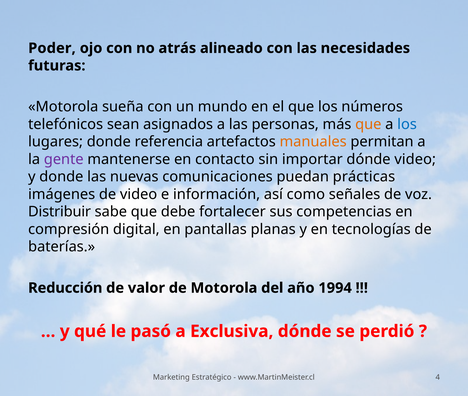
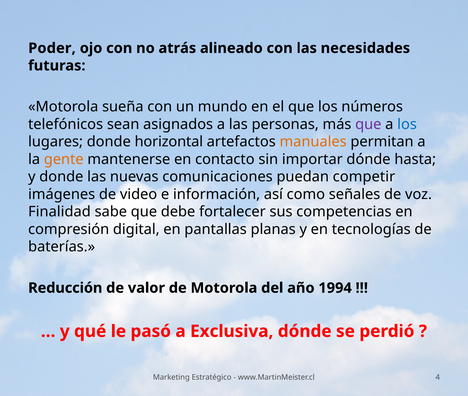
que at (368, 124) colour: orange -> purple
referencia: referencia -> horizontal
gente colour: purple -> orange
dónde video: video -> hasta
prácticas: prácticas -> competir
Distribuir: Distribuir -> Finalidad
